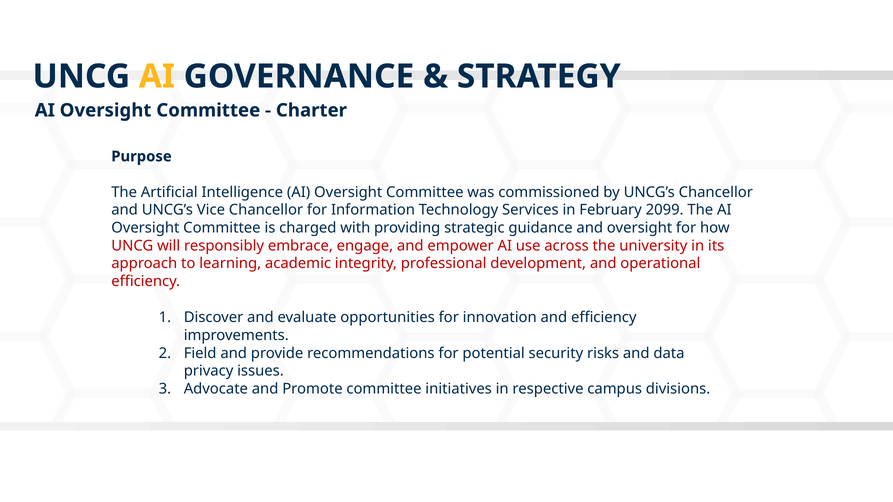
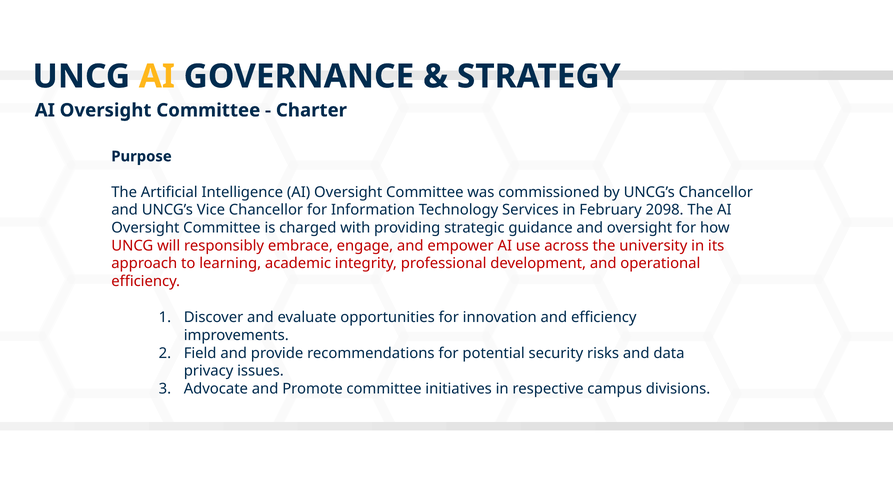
2099: 2099 -> 2098
